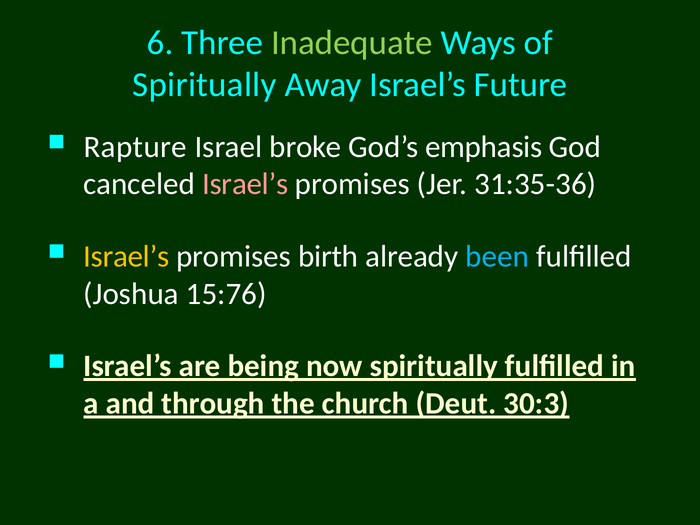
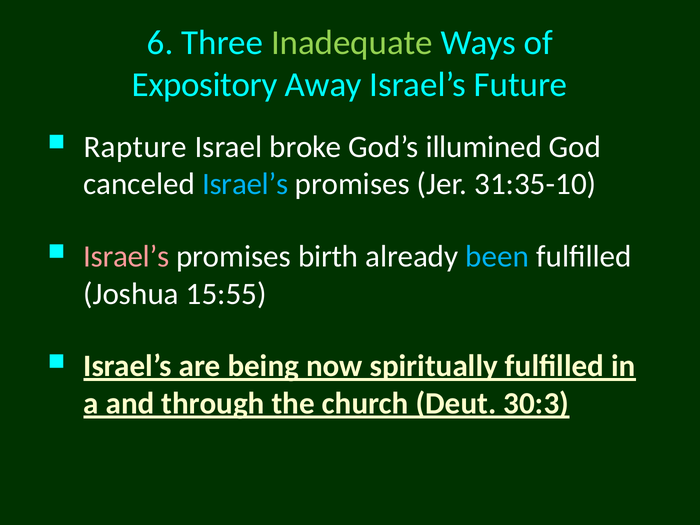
Spiritually at (204, 85): Spiritually -> Expository
emphasis: emphasis -> illumined
Israel’s at (245, 184) colour: pink -> light blue
31:35-36: 31:35-36 -> 31:35-10
Israel’s at (126, 257) colour: yellow -> pink
15:76: 15:76 -> 15:55
